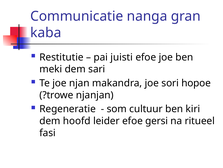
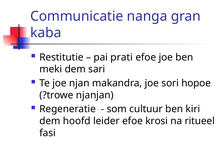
juisti: juisti -> prati
gersi: gersi -> krosi
